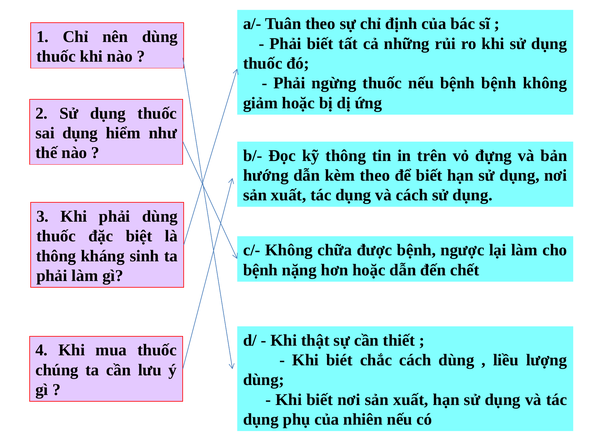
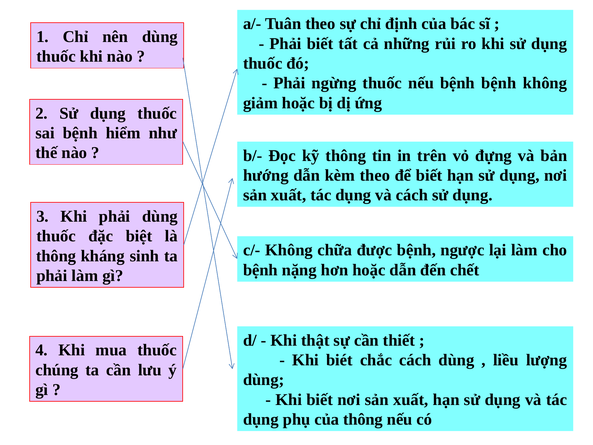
sai dụng: dụng -> bệnh
của nhiên: nhiên -> thông
